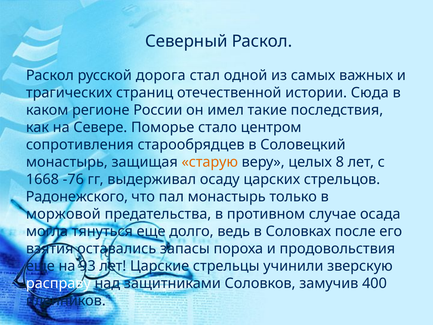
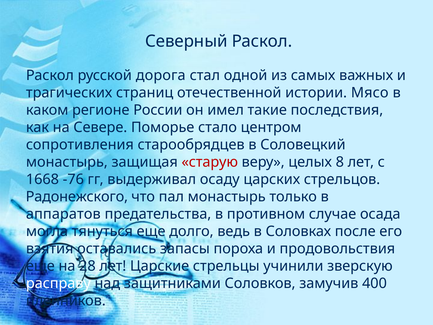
Сюда: Сюда -> Мясо
старую colour: orange -> red
моржовой: моржовой -> аппаратов
93: 93 -> 28
